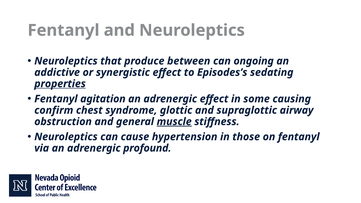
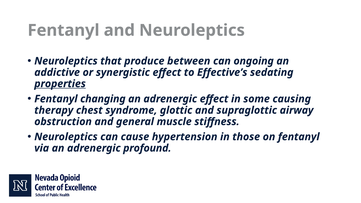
Episodes’s: Episodes’s -> Effective’s
agitation: agitation -> changing
confirm: confirm -> therapy
muscle underline: present -> none
